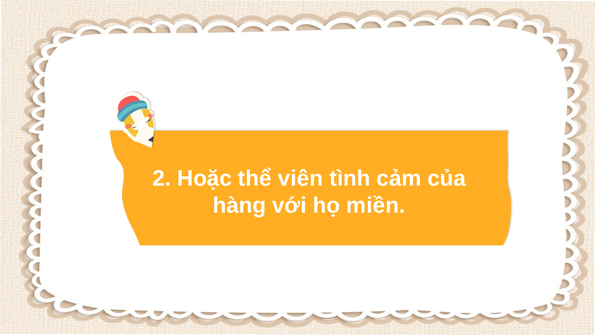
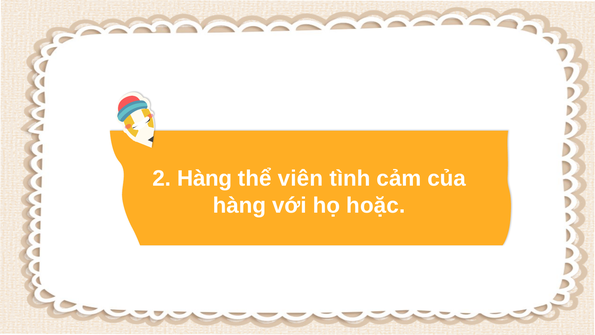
2 Hoặc: Hoặc -> Hàng
miền: miền -> hoặc
